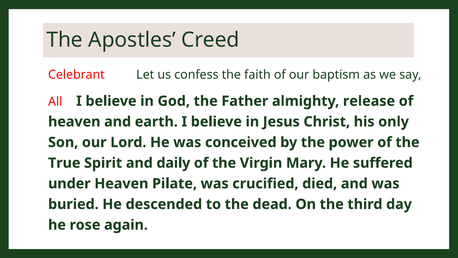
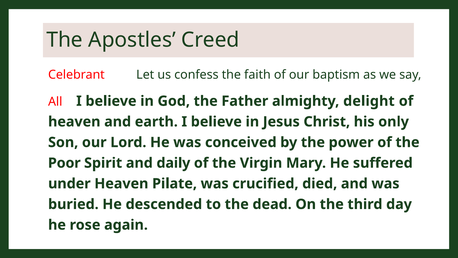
release: release -> delight
True: True -> Poor
